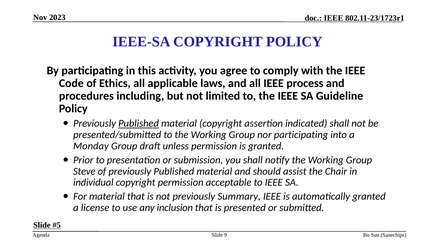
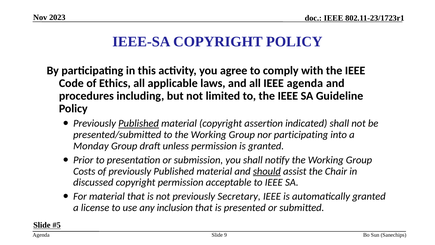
IEEE process: process -> agenda
Steve: Steve -> Costs
should underline: none -> present
individual: individual -> discussed
Summary: Summary -> Secretary
